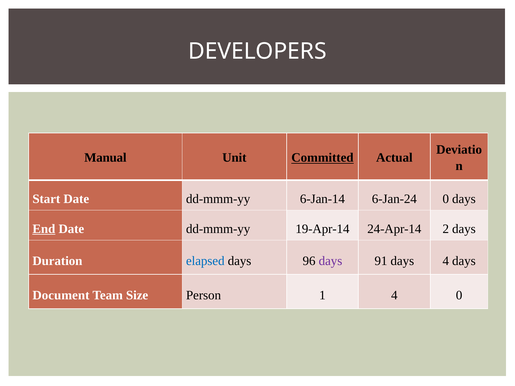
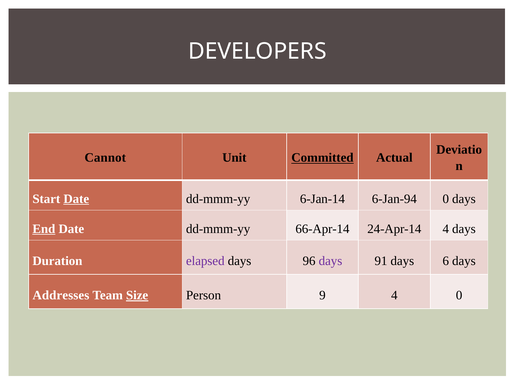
Manual: Manual -> Cannot
Date at (76, 199) underline: none -> present
6-Jan-24: 6-Jan-24 -> 6-Jan-94
19-Apr-14: 19-Apr-14 -> 66-Apr-14
24-Apr-14 2: 2 -> 4
elapsed colour: blue -> purple
days 4: 4 -> 6
Document: Document -> Addresses
Size underline: none -> present
1: 1 -> 9
